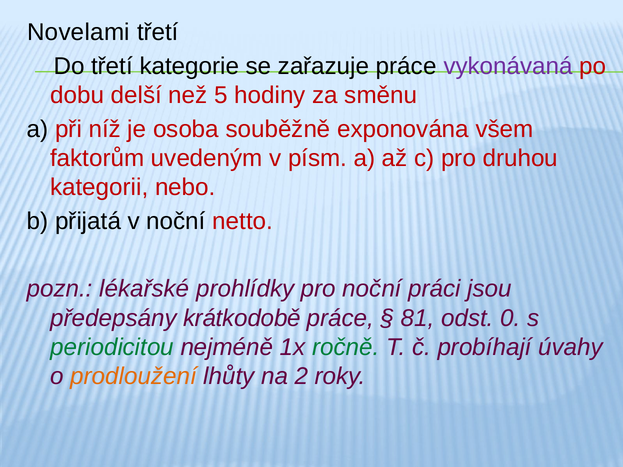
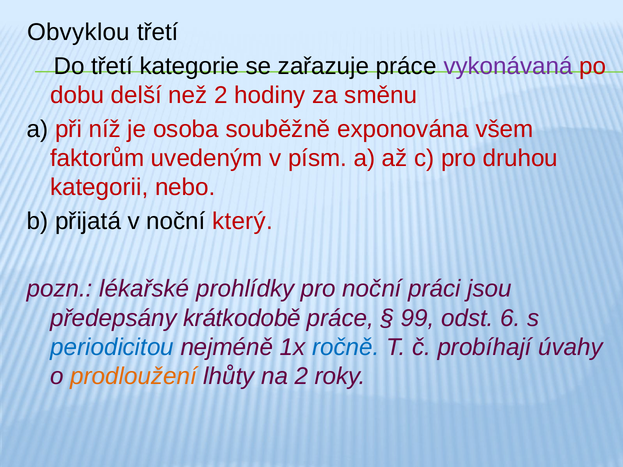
Novelami: Novelami -> Obvyklou
než 5: 5 -> 2
netto: netto -> který
81: 81 -> 99
0: 0 -> 6
periodicitou colour: green -> blue
ročně colour: green -> blue
